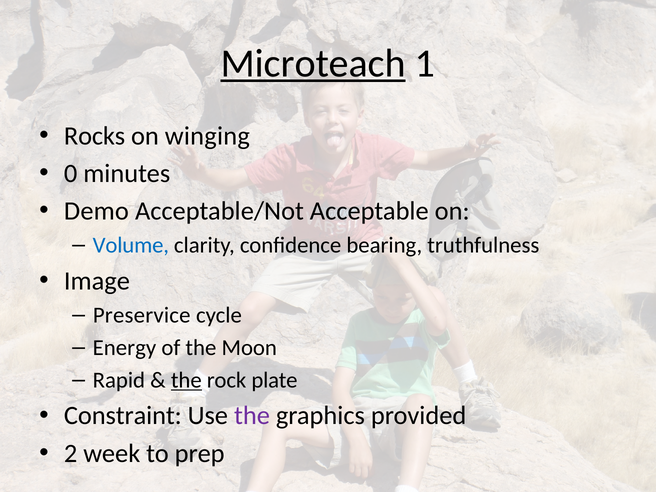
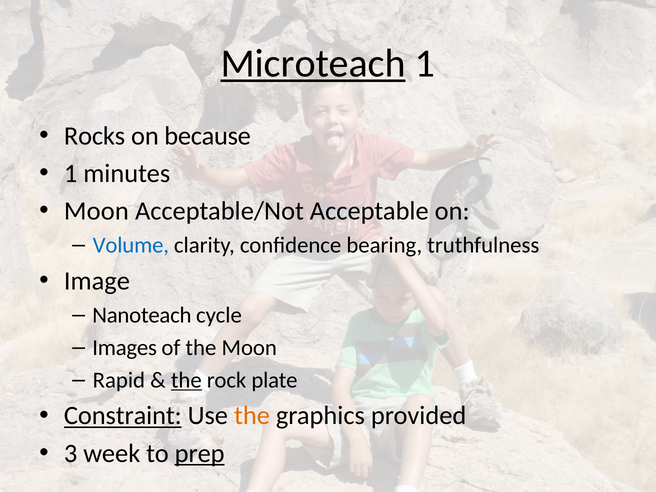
winging: winging -> because
0 at (71, 173): 0 -> 1
Demo at (96, 211): Demo -> Moon
Preservice: Preservice -> Nanoteach
Energy: Energy -> Images
Constraint underline: none -> present
the at (252, 416) colour: purple -> orange
2: 2 -> 3
prep underline: none -> present
